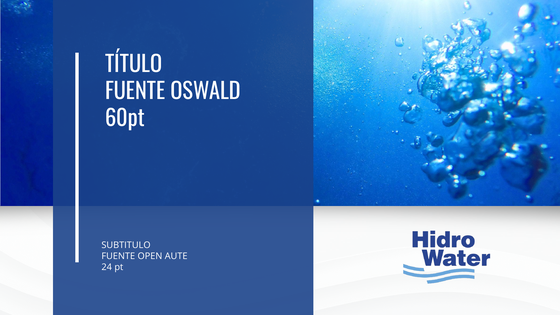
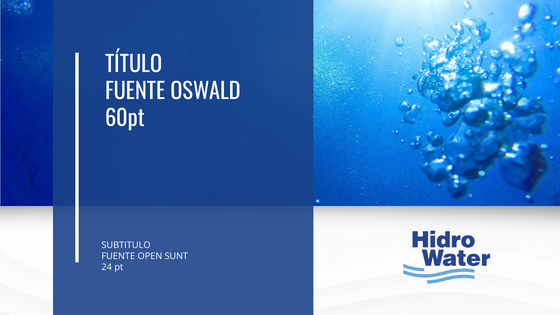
AUTE: AUTE -> SUNT
